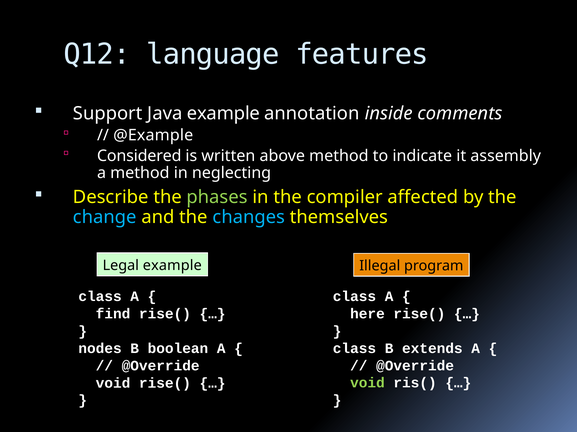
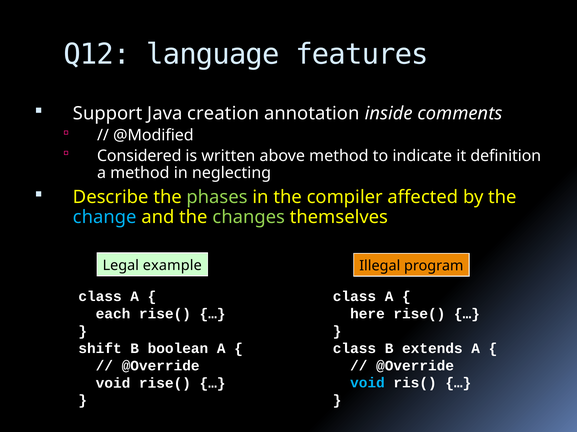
Java example: example -> creation
@Example: @Example -> @Modified
assembly: assembly -> definition
changes colour: light blue -> light green
find: find -> each
nodes: nodes -> shift
void at (367, 384) colour: light green -> light blue
